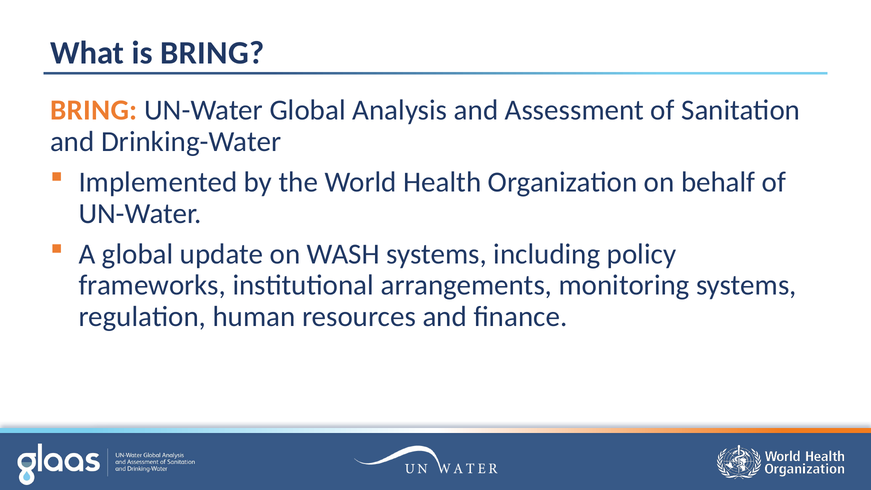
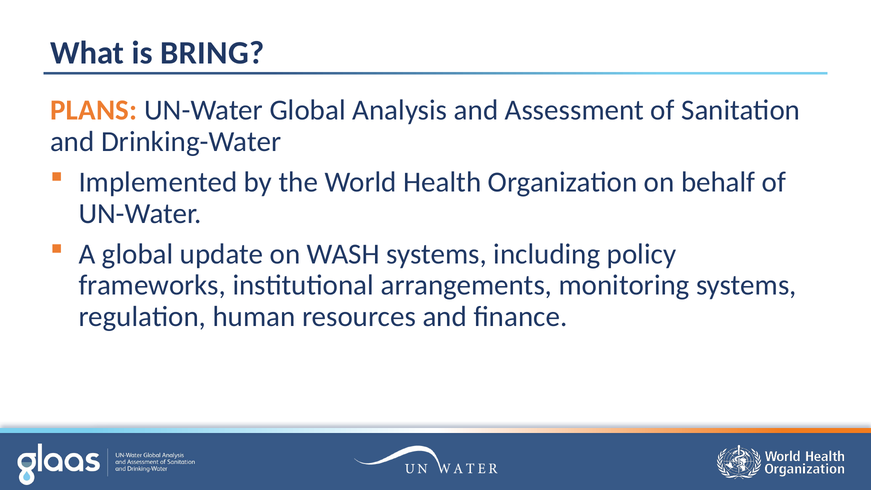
BRING at (94, 110): BRING -> PLANS
